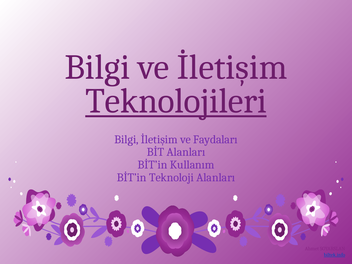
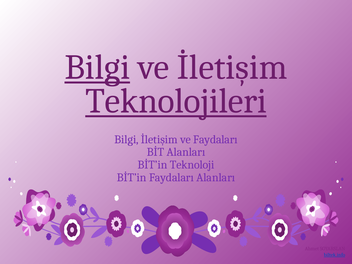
Bilgi at (97, 67) underline: none -> present
Kullanım: Kullanım -> Teknoloji
BİT’in Teknoloji: Teknoloji -> Faydaları
